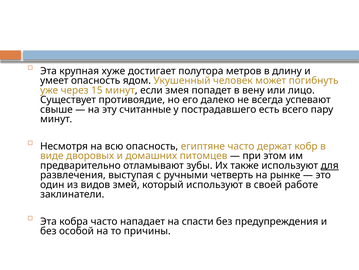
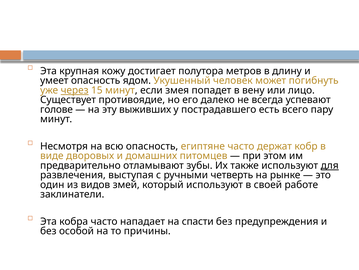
хуже: хуже -> кожу
через underline: none -> present
свыше: свыше -> голове
считанные: считанные -> выживших
